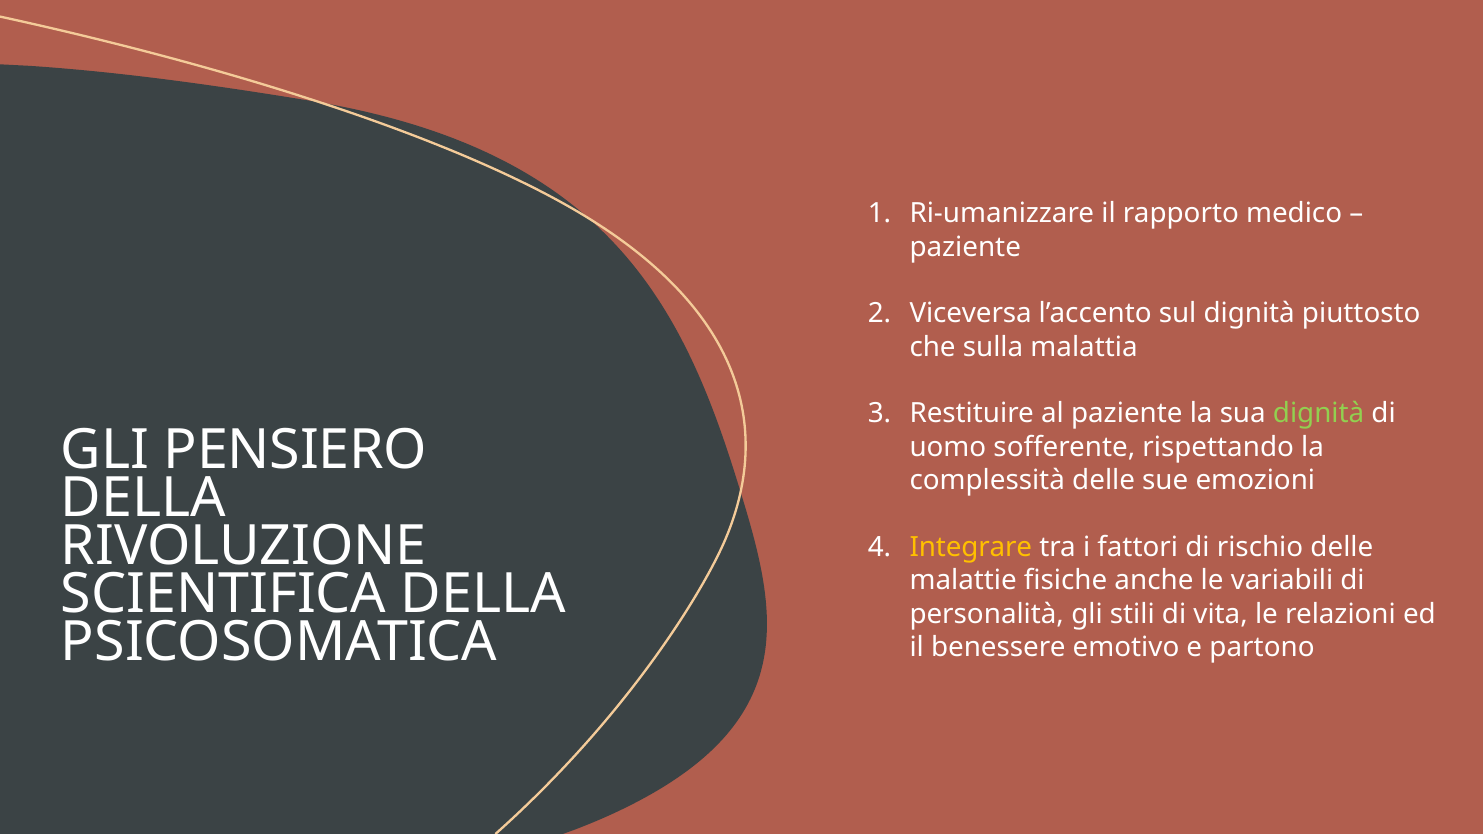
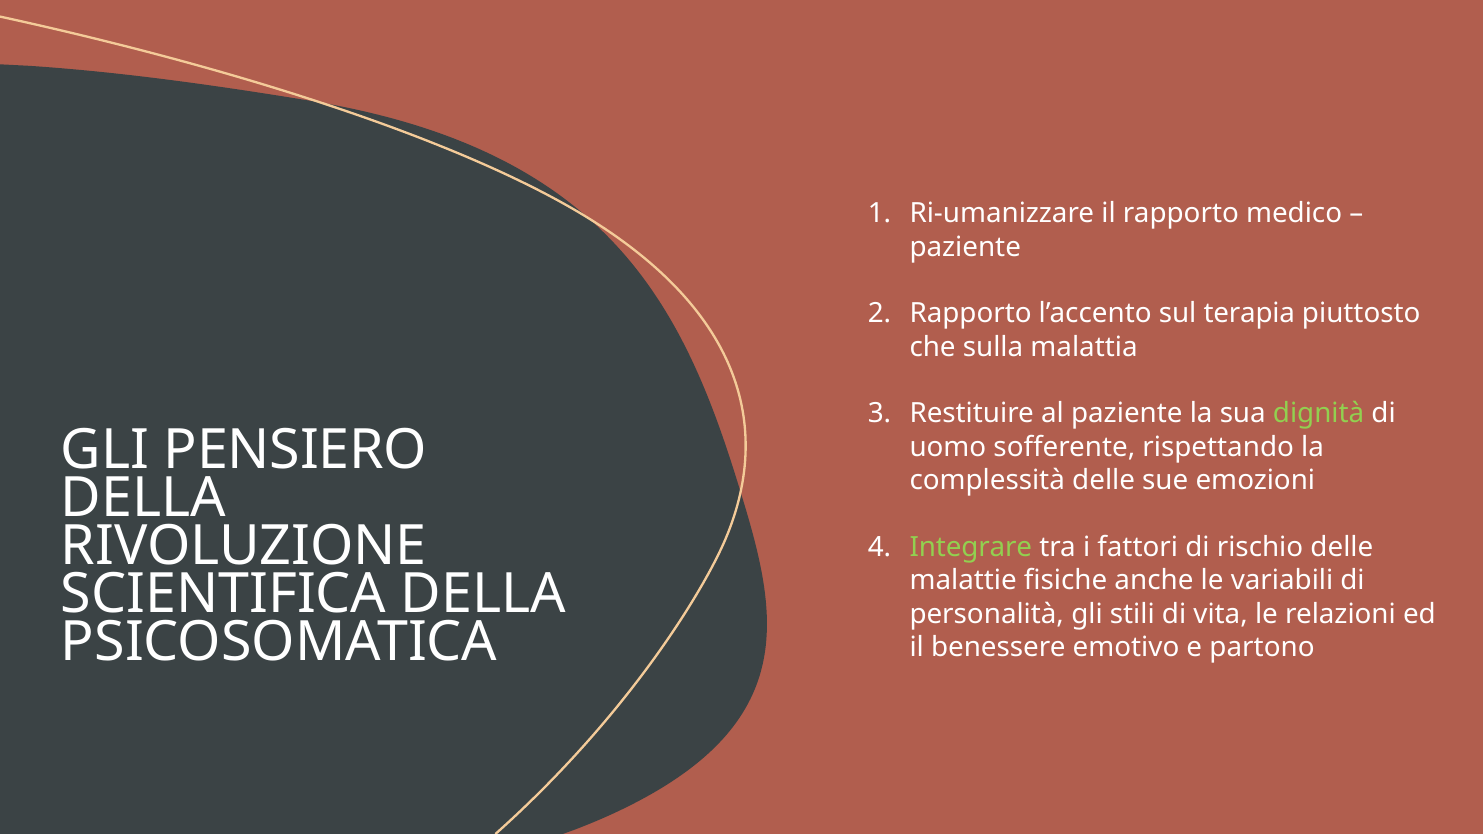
Viceversa at (971, 314): Viceversa -> Rapporto
sul dignità: dignità -> terapia
Integrare colour: yellow -> light green
